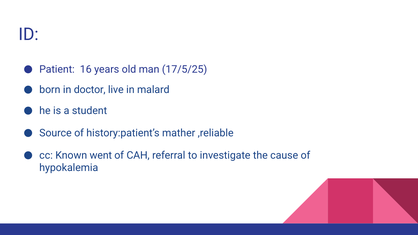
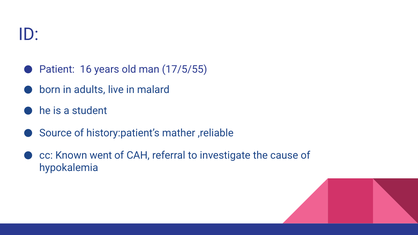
17/5/25: 17/5/25 -> 17/5/55
doctor: doctor -> adults
